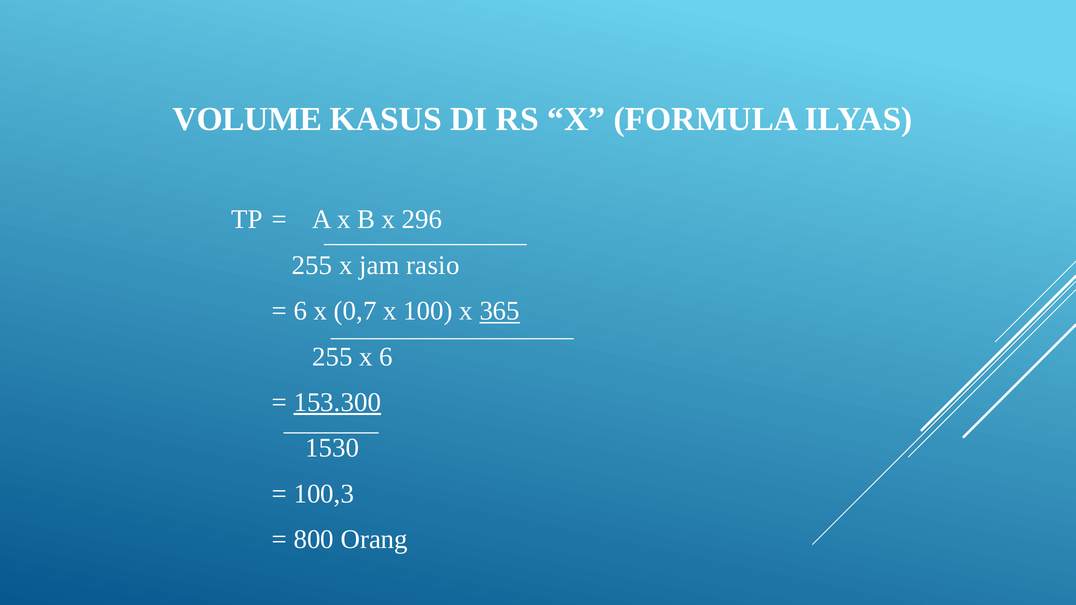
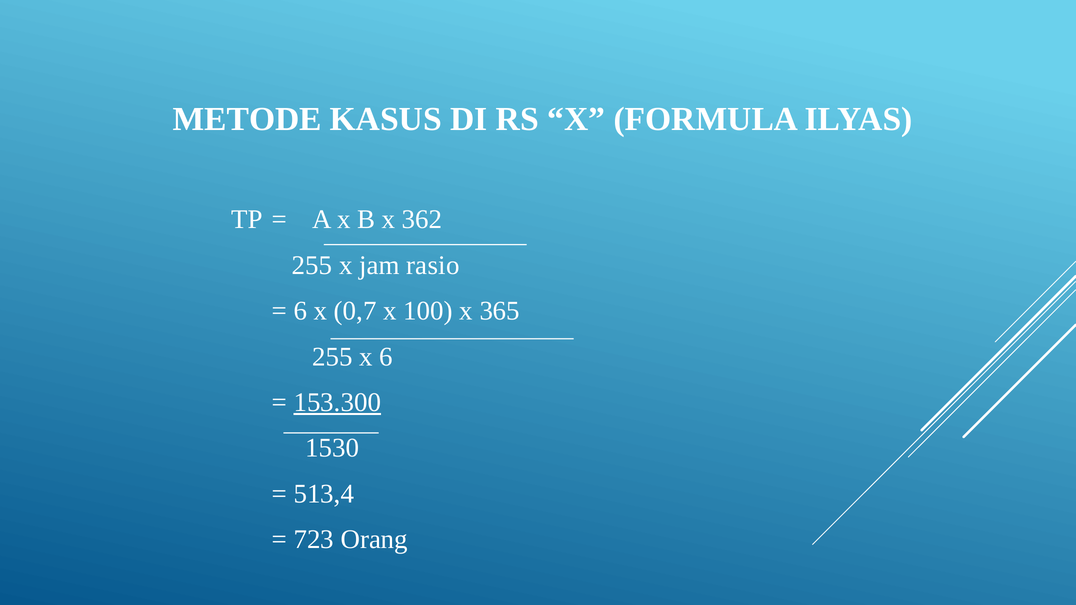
VOLUME: VOLUME -> METODE
296: 296 -> 362
365 underline: present -> none
100,3: 100,3 -> 513,4
800: 800 -> 723
